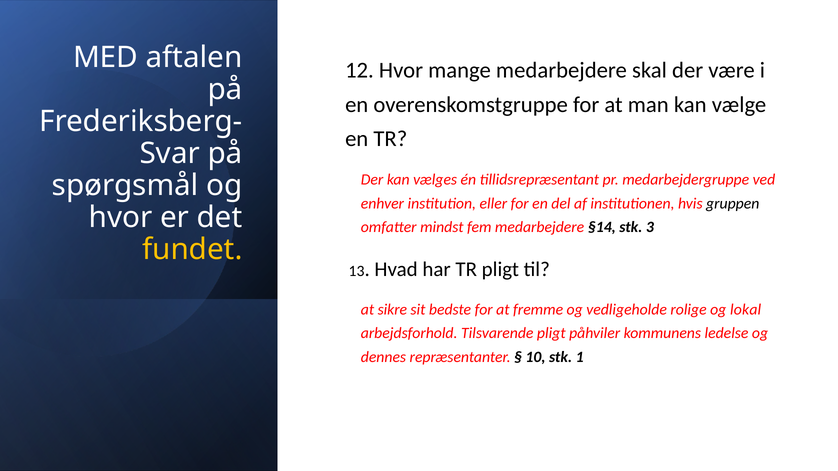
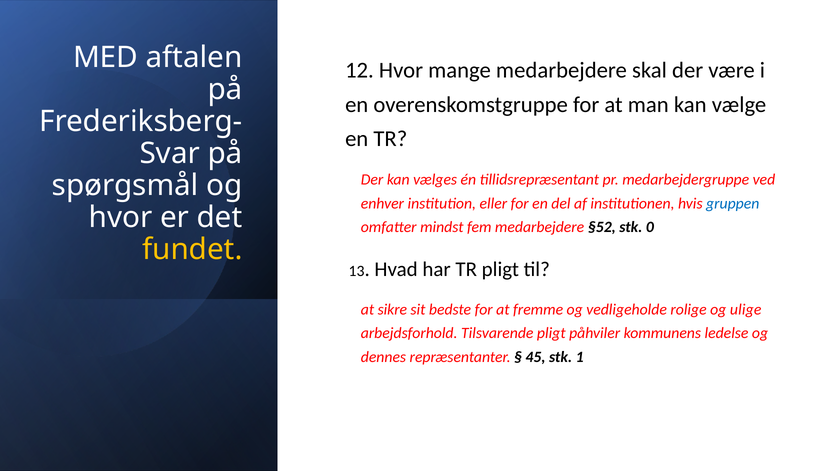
gruppen colour: black -> blue
§14: §14 -> §52
3: 3 -> 0
lokal: lokal -> ulige
10: 10 -> 45
